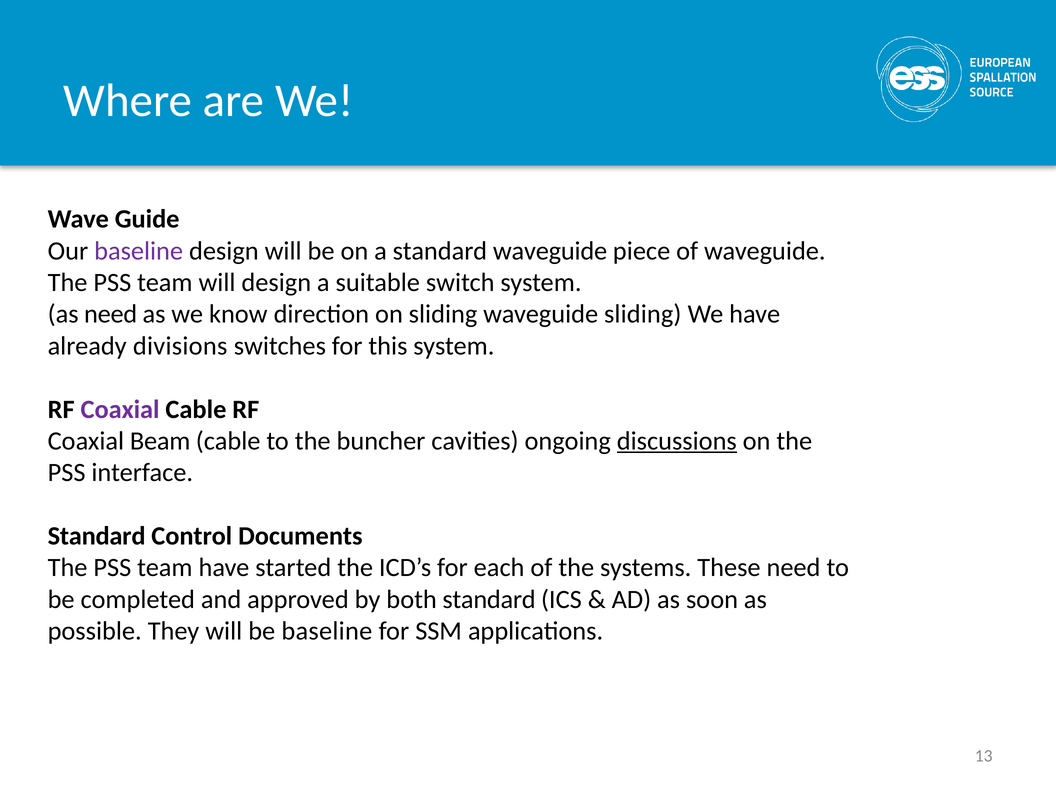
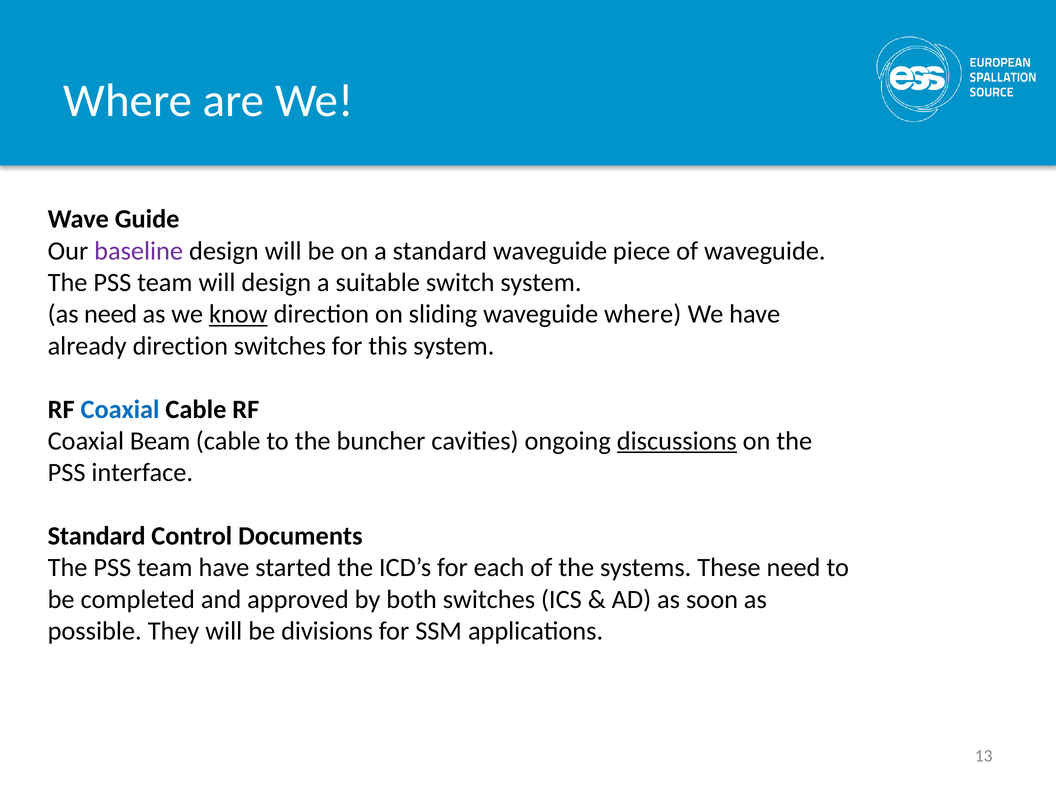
know underline: none -> present
waveguide sliding: sliding -> where
already divisions: divisions -> direction
Coaxial at (120, 409) colour: purple -> blue
both standard: standard -> switches
be baseline: baseline -> divisions
